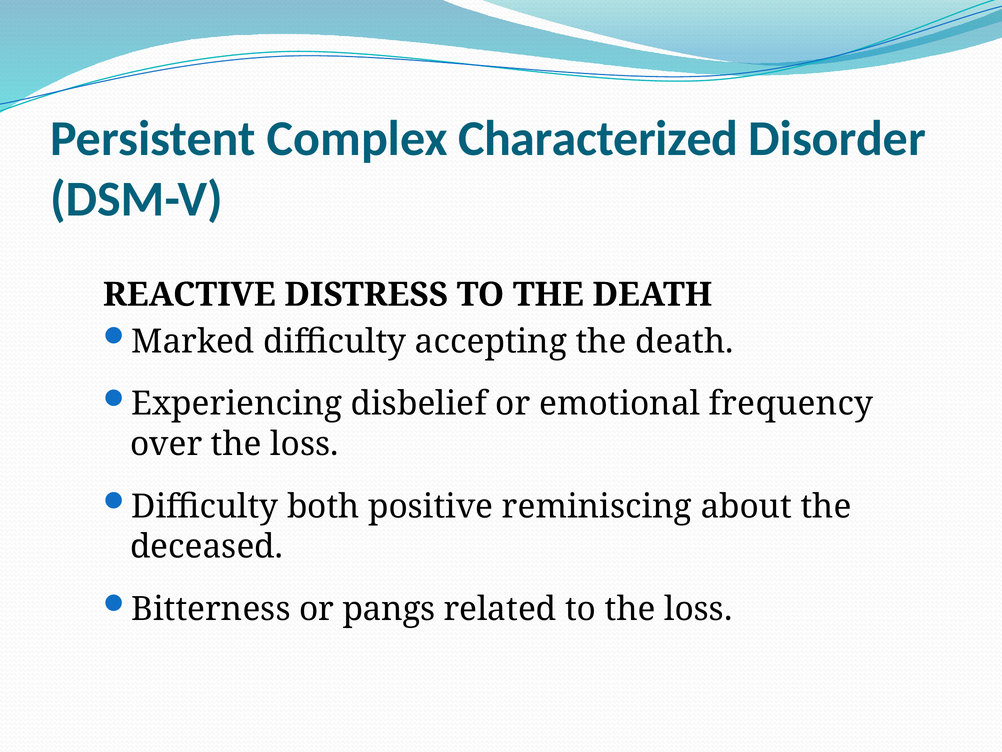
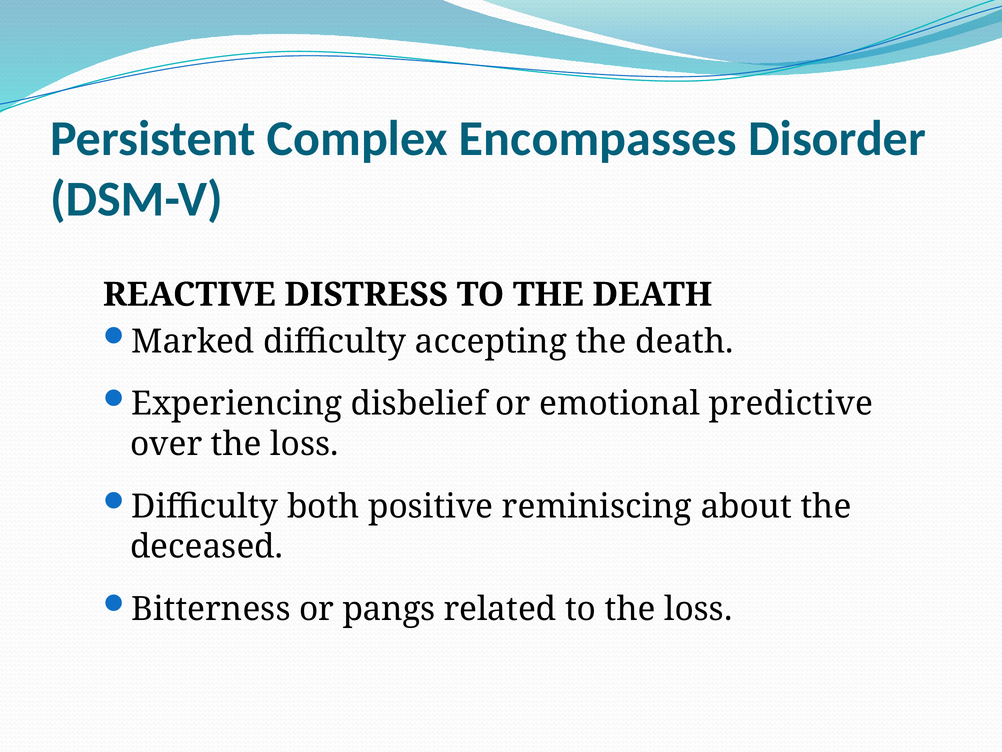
Characterized: Characterized -> Encompasses
frequency: frequency -> predictive
